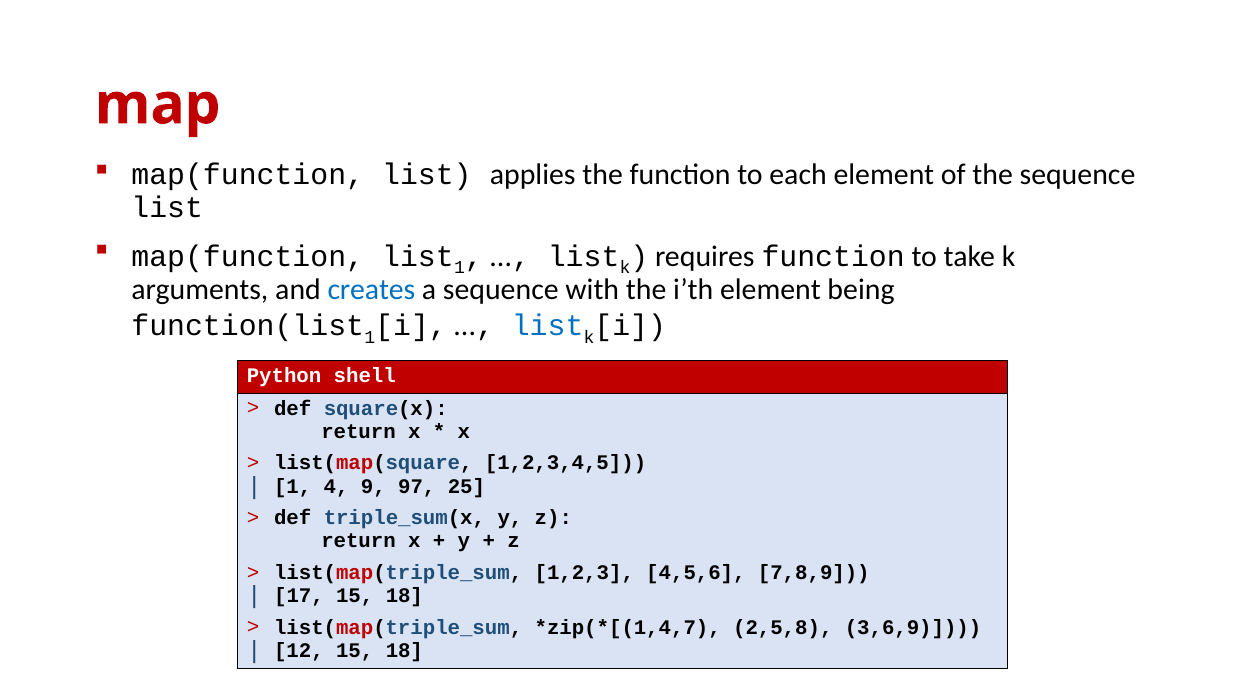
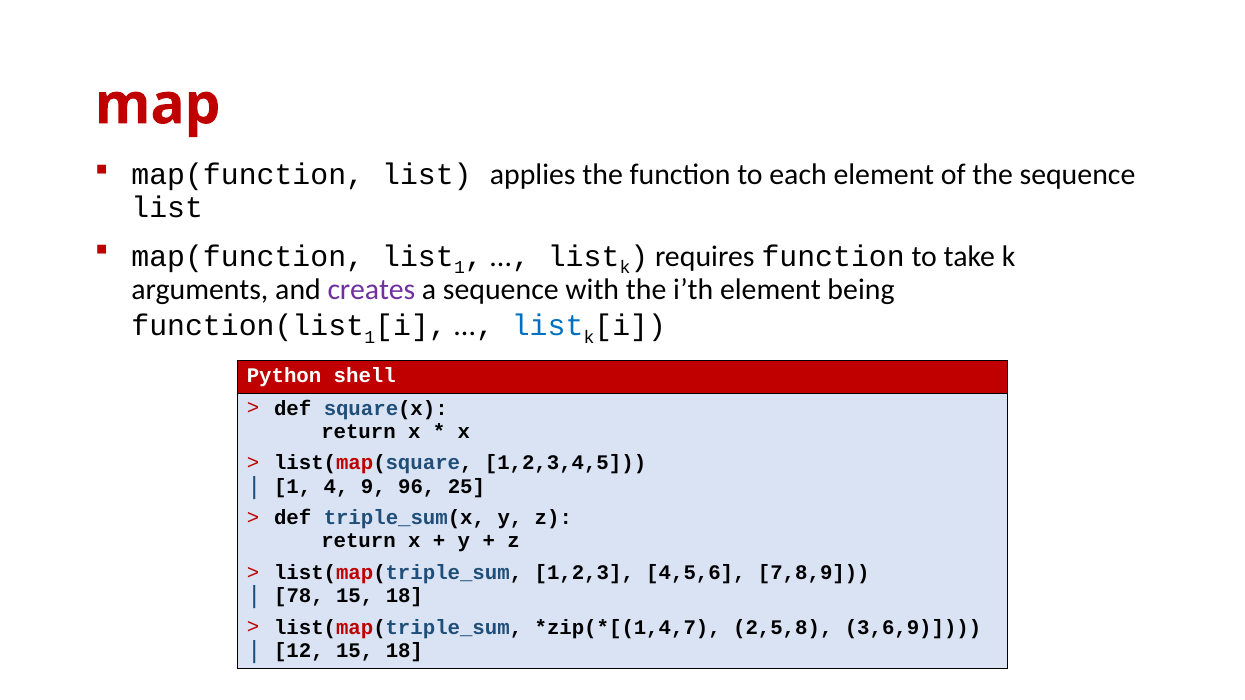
creates colour: blue -> purple
97: 97 -> 96
17: 17 -> 78
